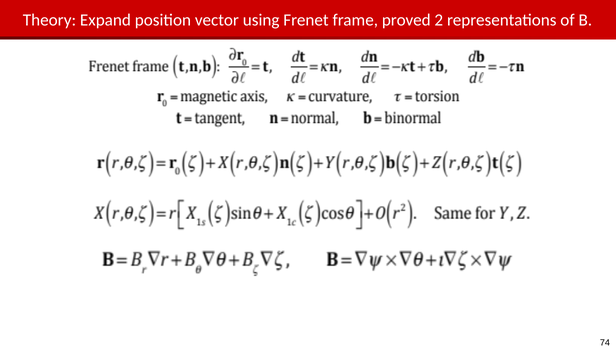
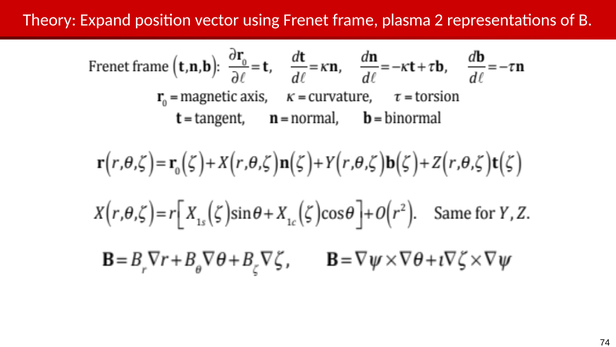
proved: proved -> plasma
